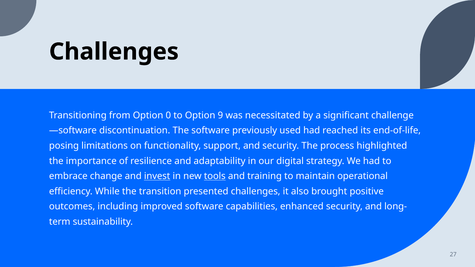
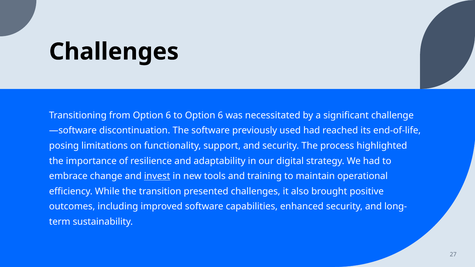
from Option 0: 0 -> 6
to Option 9: 9 -> 6
tools underline: present -> none
